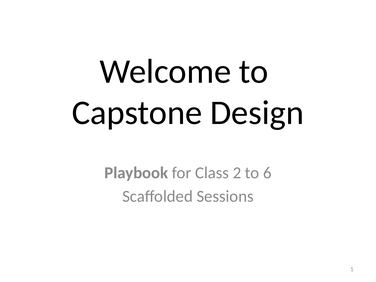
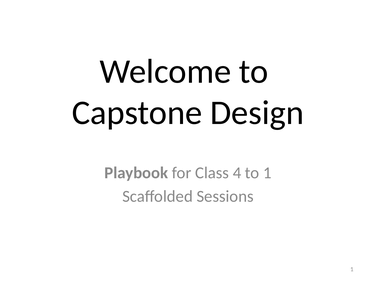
2: 2 -> 4
to 6: 6 -> 1
